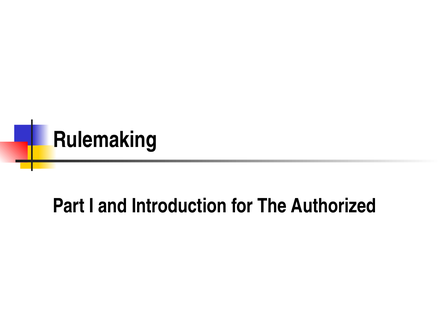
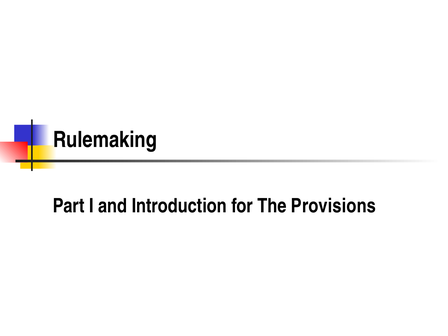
Authorized: Authorized -> Provisions
